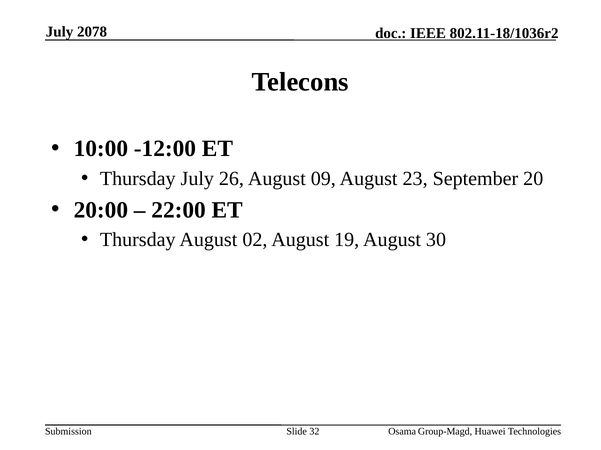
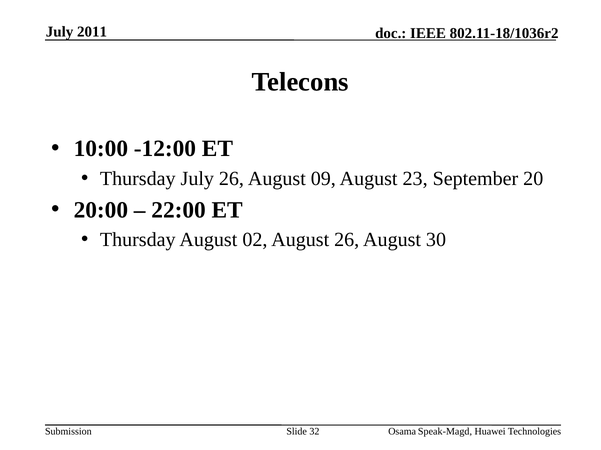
2078: 2078 -> 2011
August 19: 19 -> 26
Group-Magd: Group-Magd -> Speak-Magd
